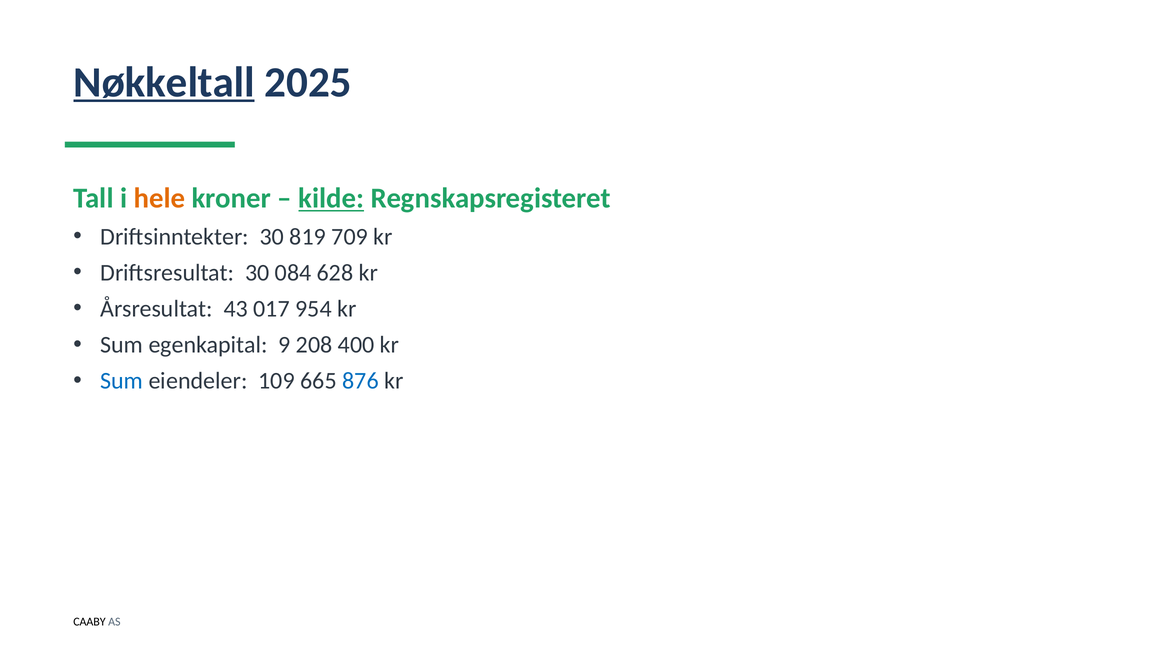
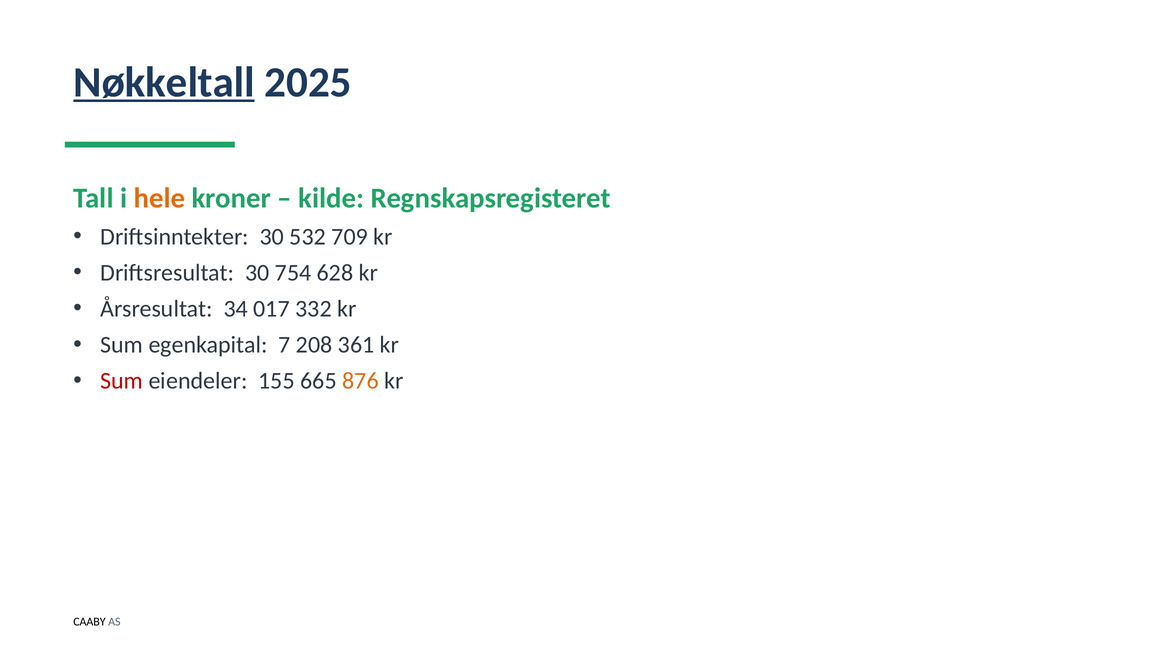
kilde underline: present -> none
819: 819 -> 532
084: 084 -> 754
43: 43 -> 34
954: 954 -> 332
9: 9 -> 7
400: 400 -> 361
Sum at (122, 381) colour: blue -> red
109: 109 -> 155
876 colour: blue -> orange
